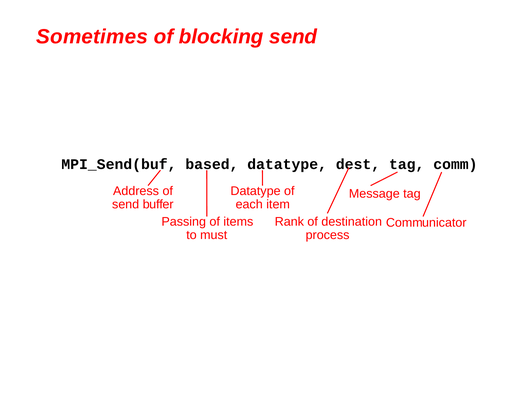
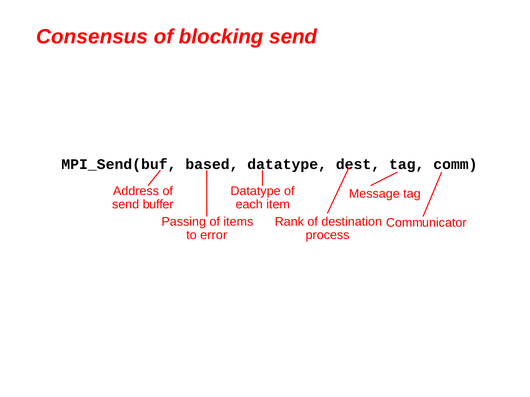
Sometimes: Sometimes -> Consensus
must: must -> error
